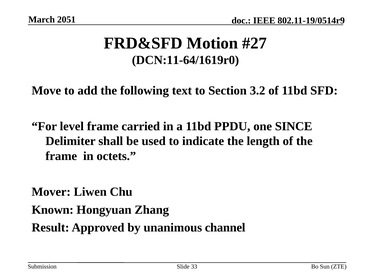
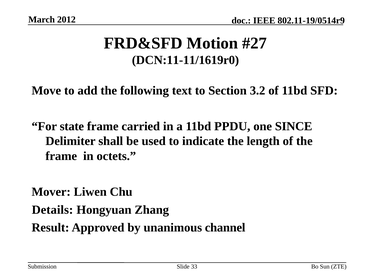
2051: 2051 -> 2012
DCN:11-64/1619r0: DCN:11-64/1619r0 -> DCN:11-11/1619r0
level: level -> state
Known: Known -> Details
